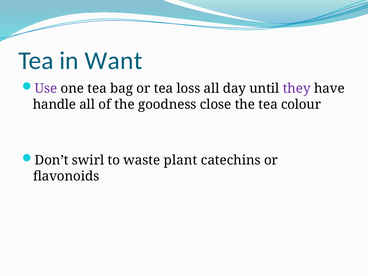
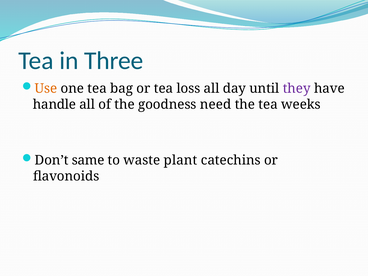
Want: Want -> Three
Use colour: purple -> orange
close: close -> need
colour: colour -> weeks
swirl: swirl -> same
